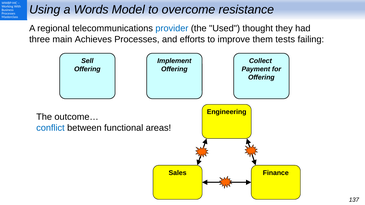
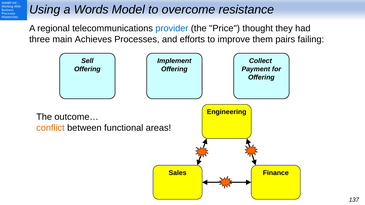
Used: Used -> Price
tests: tests -> pairs
conflict colour: blue -> orange
